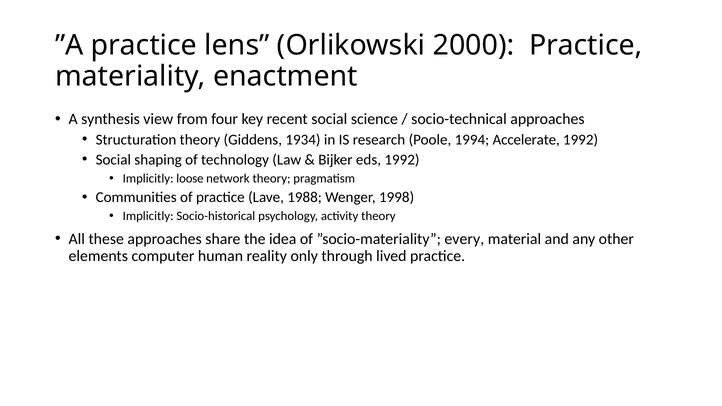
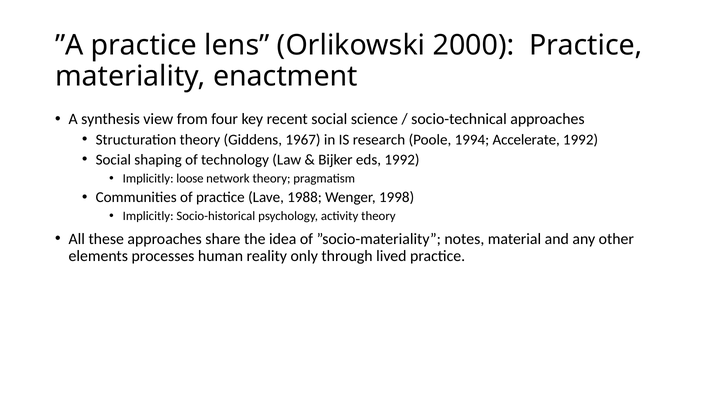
1934: 1934 -> 1967
every: every -> notes
computer: computer -> processes
